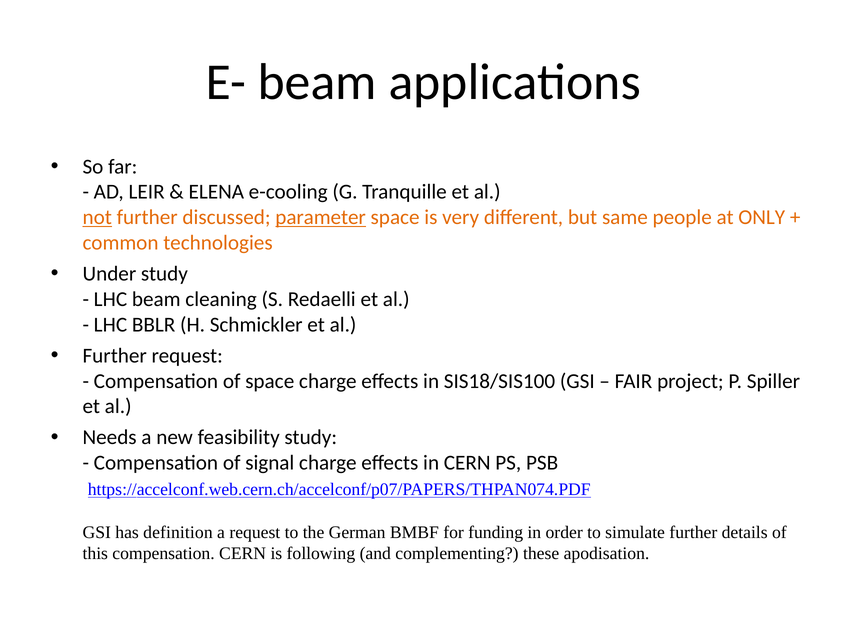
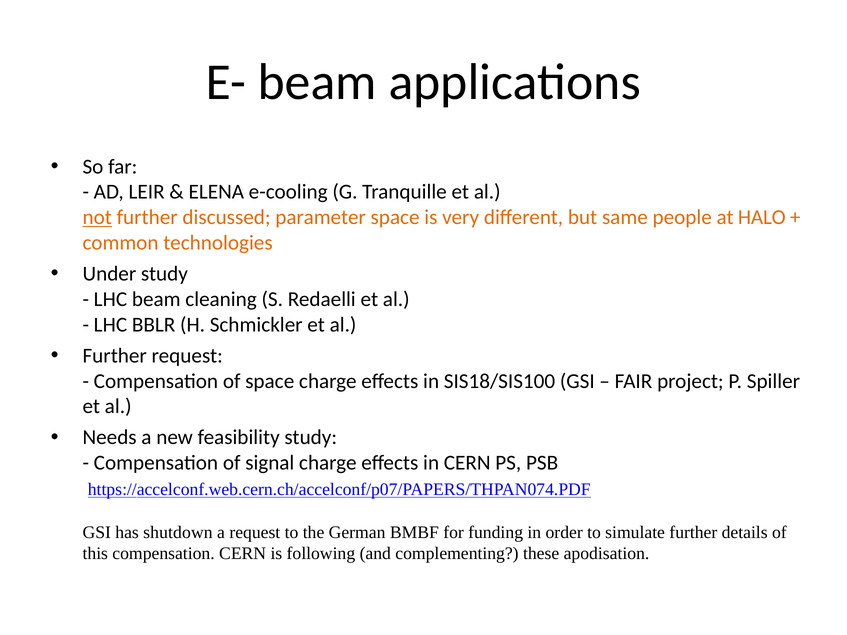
parameter underline: present -> none
ONLY: ONLY -> HALO
definition: definition -> shutdown
